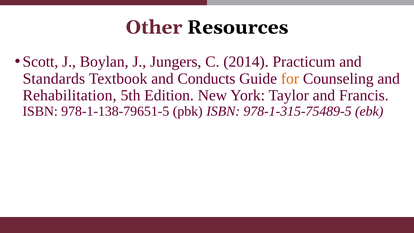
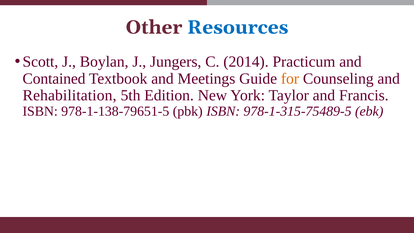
Resources colour: black -> blue
Standards: Standards -> Contained
Conducts: Conducts -> Meetings
